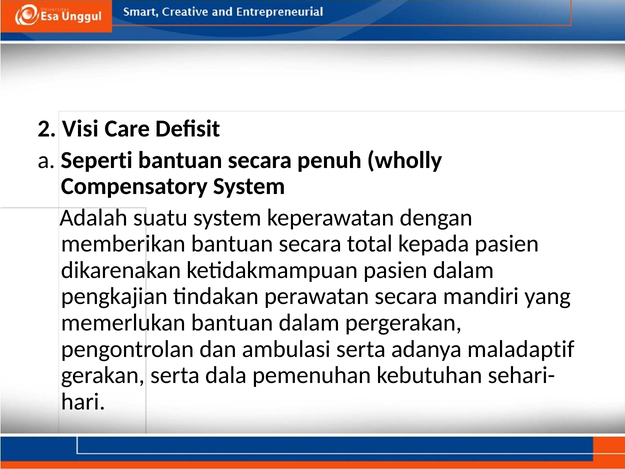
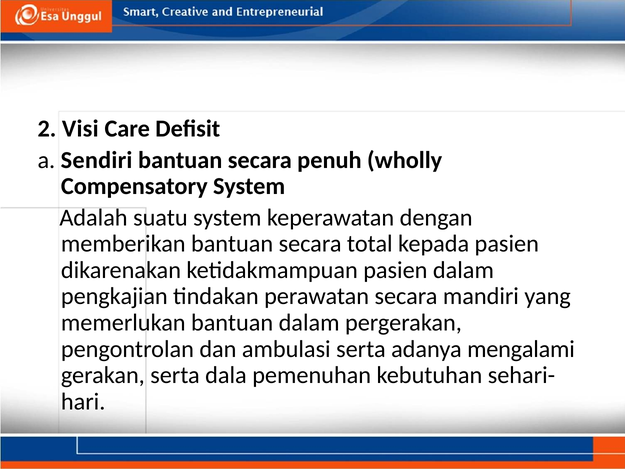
Seperti: Seperti -> Sendiri
maladaptif: maladaptif -> mengalami
